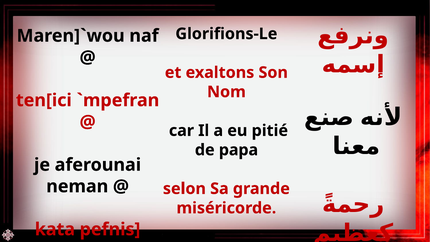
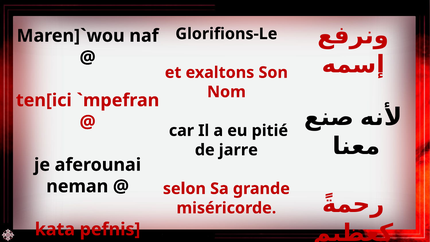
papa: papa -> jarre
